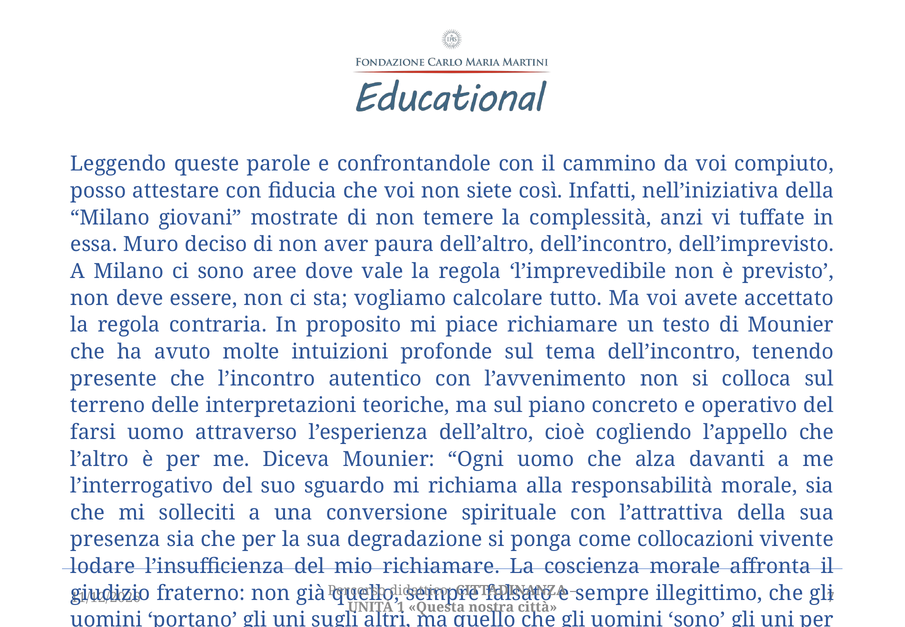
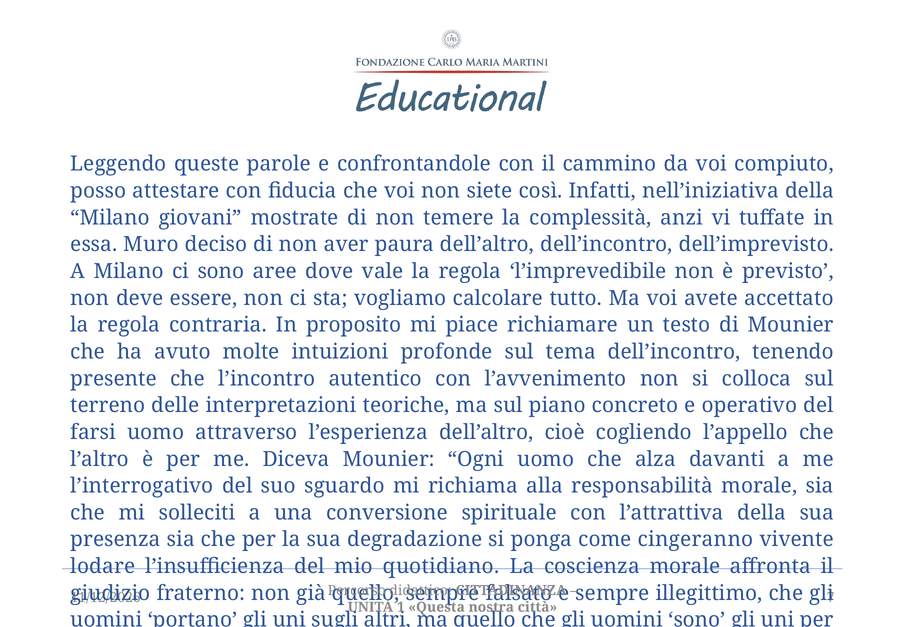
collocazioni: collocazioni -> cingeranno
mio richiamare: richiamare -> quotidiano
